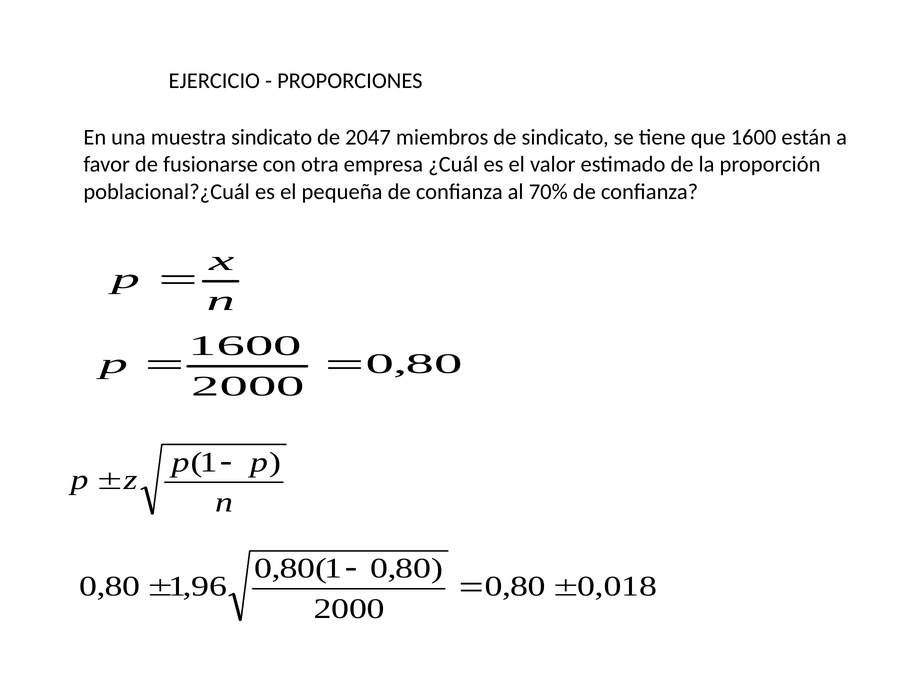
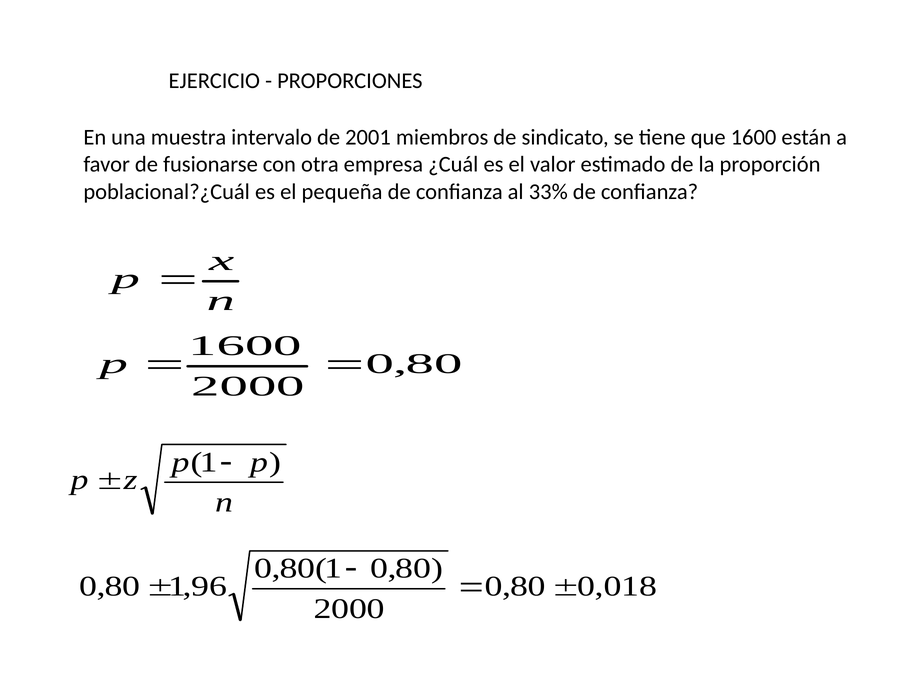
muestra sindicato: sindicato -> intervalo
2047: 2047 -> 2001
70%: 70% -> 33%
